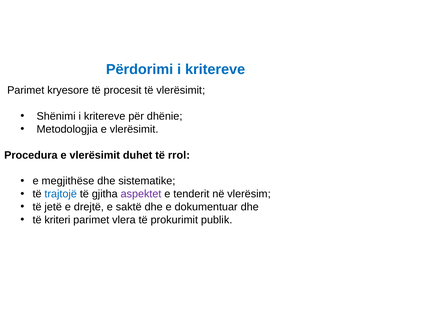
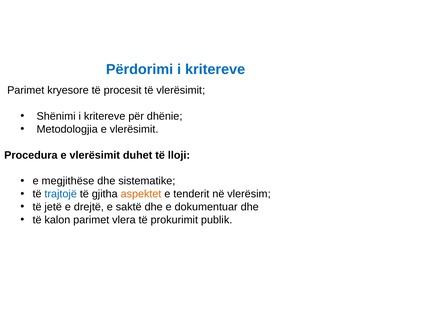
rrol: rrol -> lloji
aspektet colour: purple -> orange
kriteri: kriteri -> kalon
